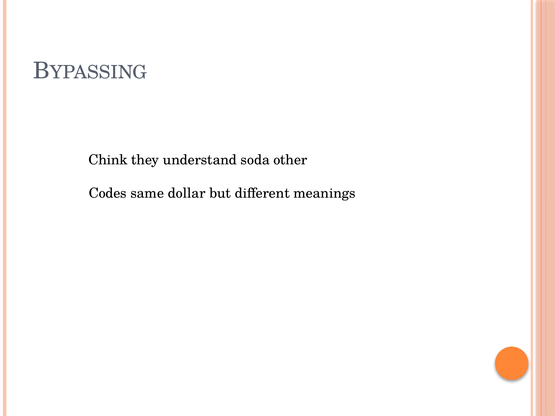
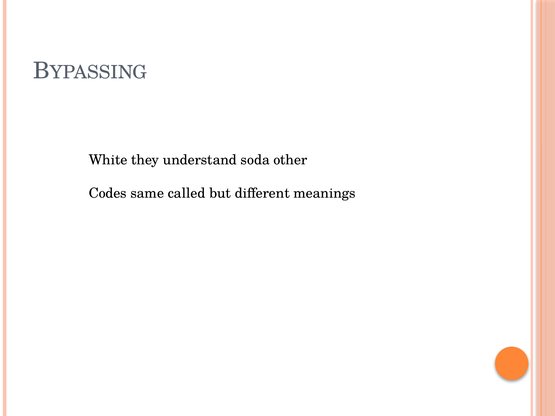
Chink: Chink -> White
dollar: dollar -> called
